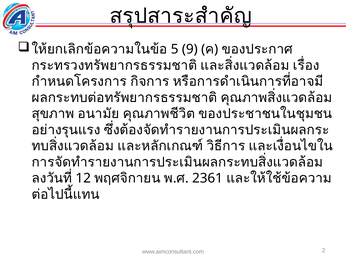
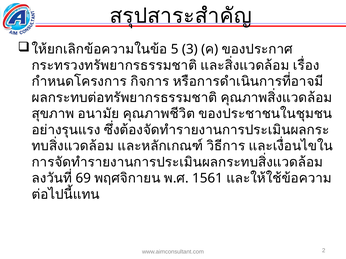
9: 9 -> 3
12: 12 -> 69
2361: 2361 -> 1561
